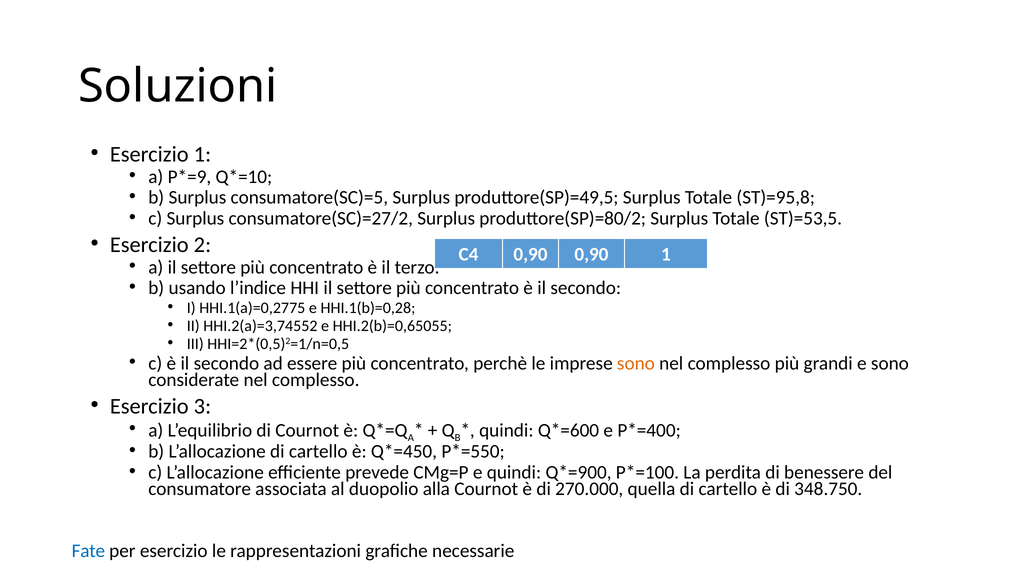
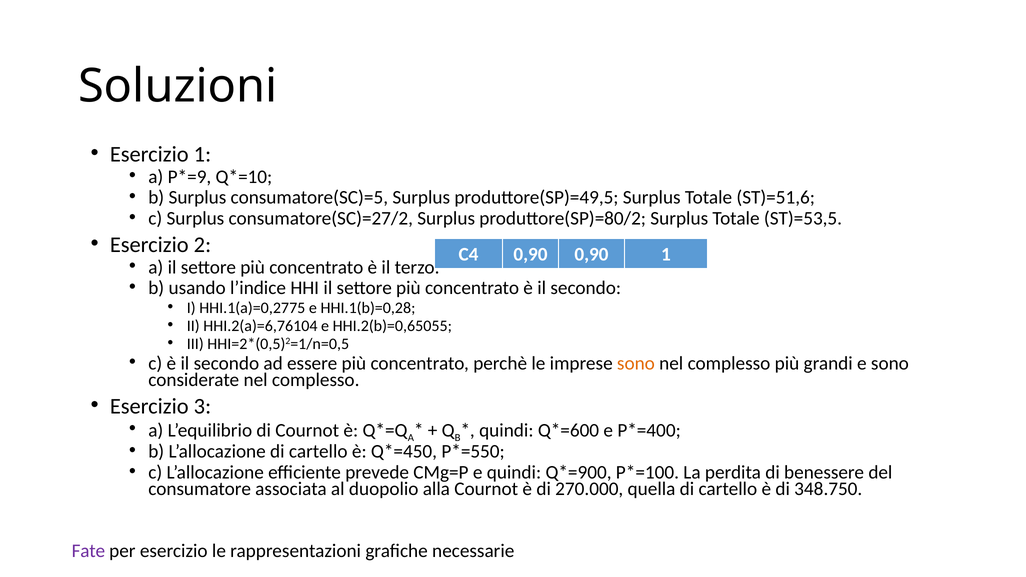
ST)=95,8: ST)=95,8 -> ST)=51,6
HHI.2(a)=3,74552: HHI.2(a)=3,74552 -> HHI.2(a)=6,76104
Fate colour: blue -> purple
